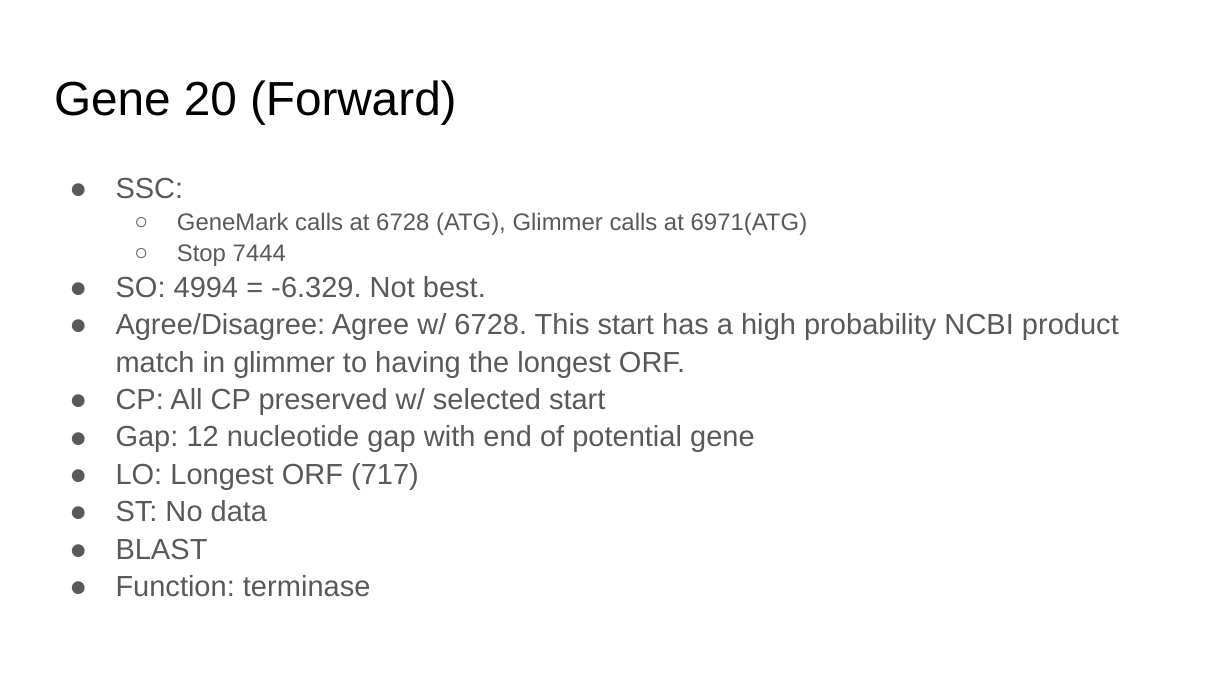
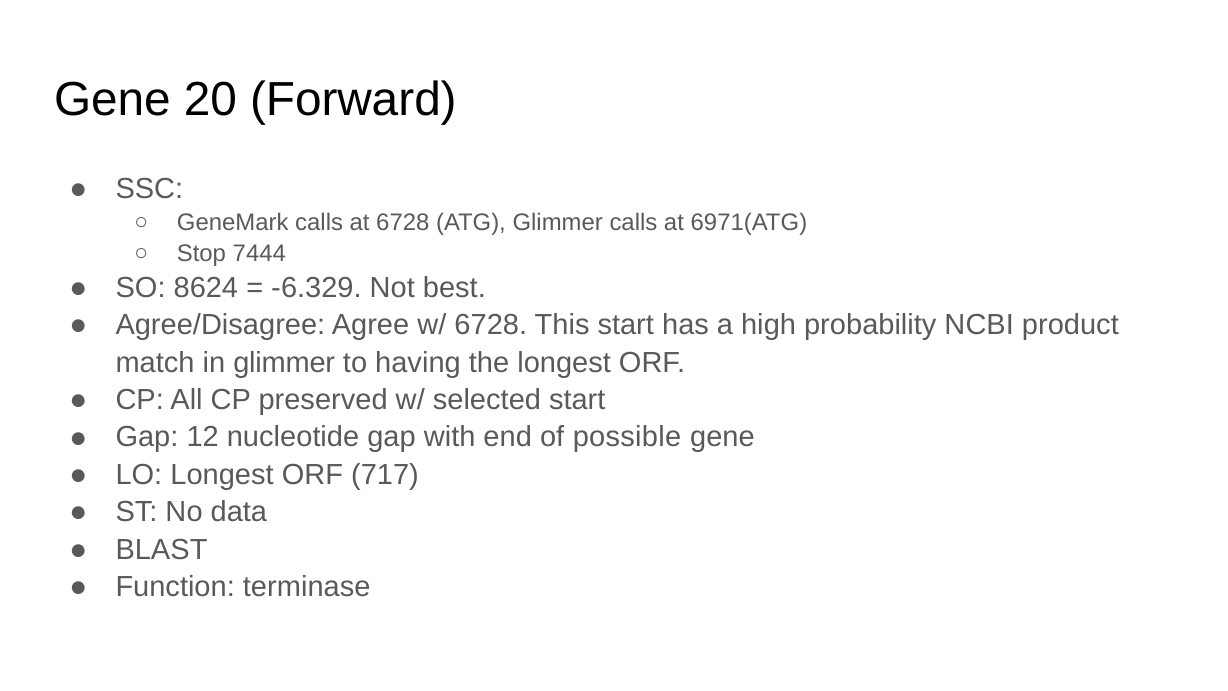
4994: 4994 -> 8624
potential: potential -> possible
